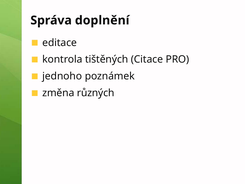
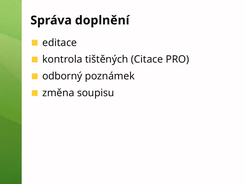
jednoho: jednoho -> odborný
různých: různých -> soupisu
